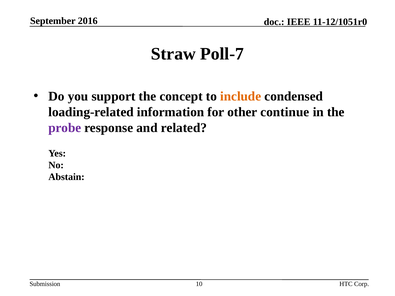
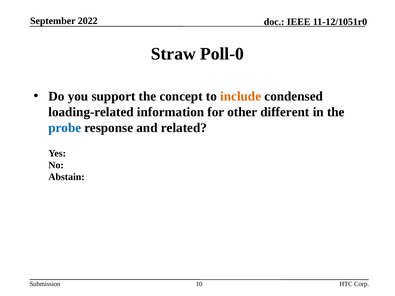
2016: 2016 -> 2022
Poll-7: Poll-7 -> Poll-0
continue: continue -> different
probe colour: purple -> blue
